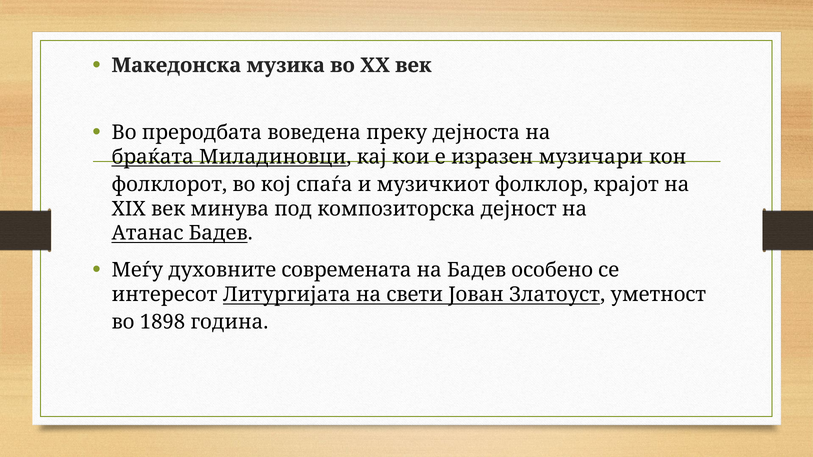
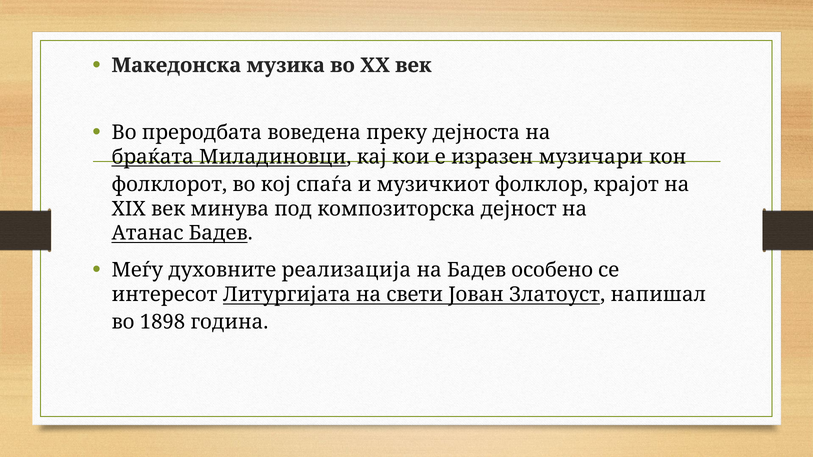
современата: современата -> реализација
уметност: уметност -> напишал
